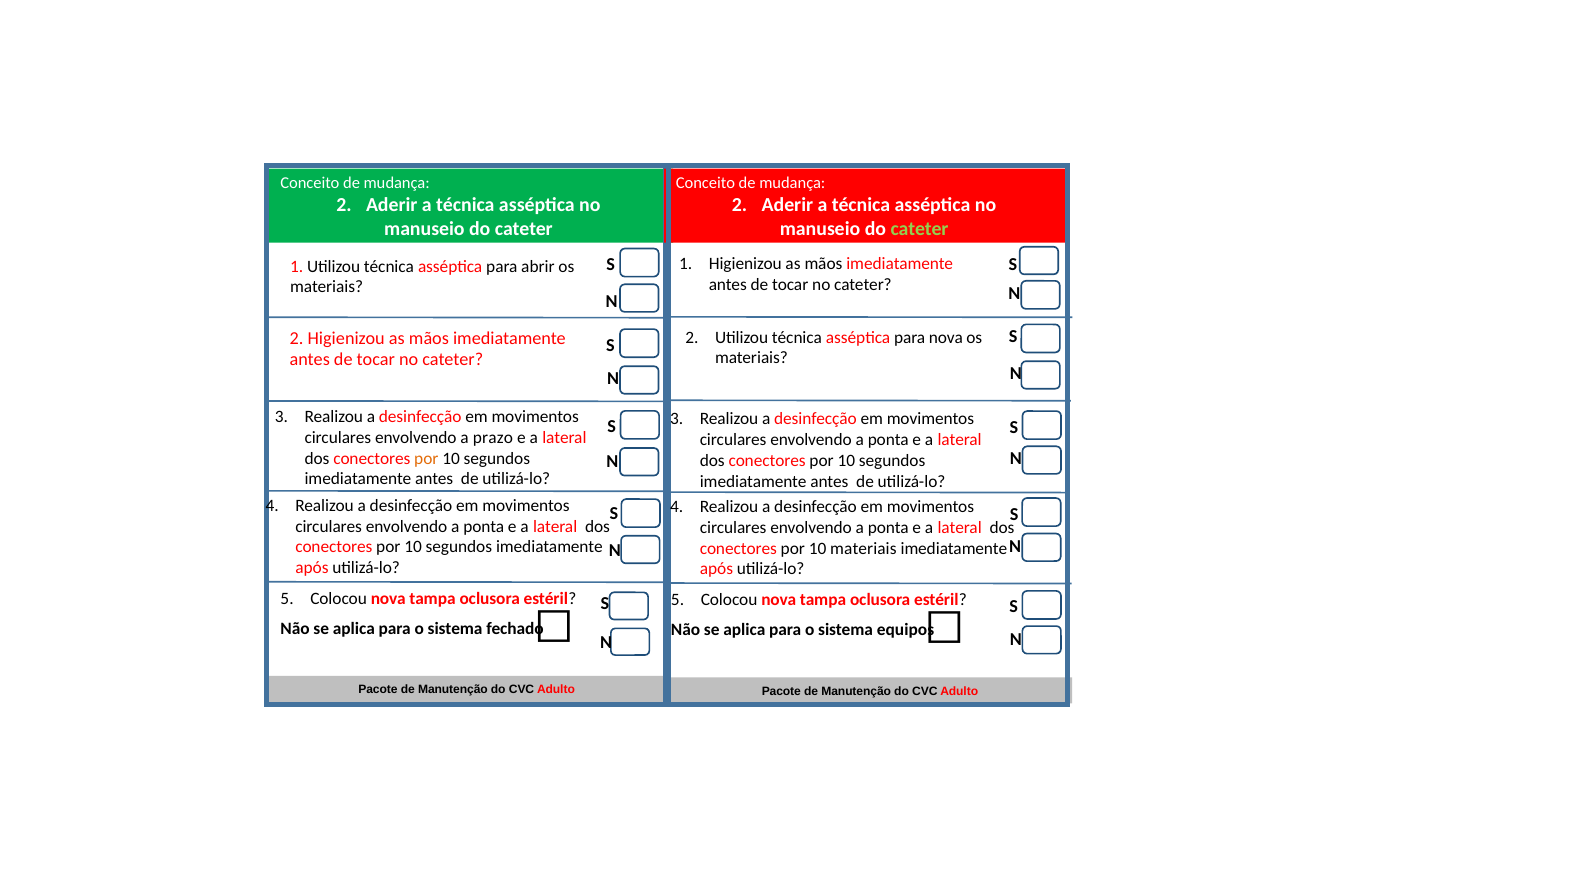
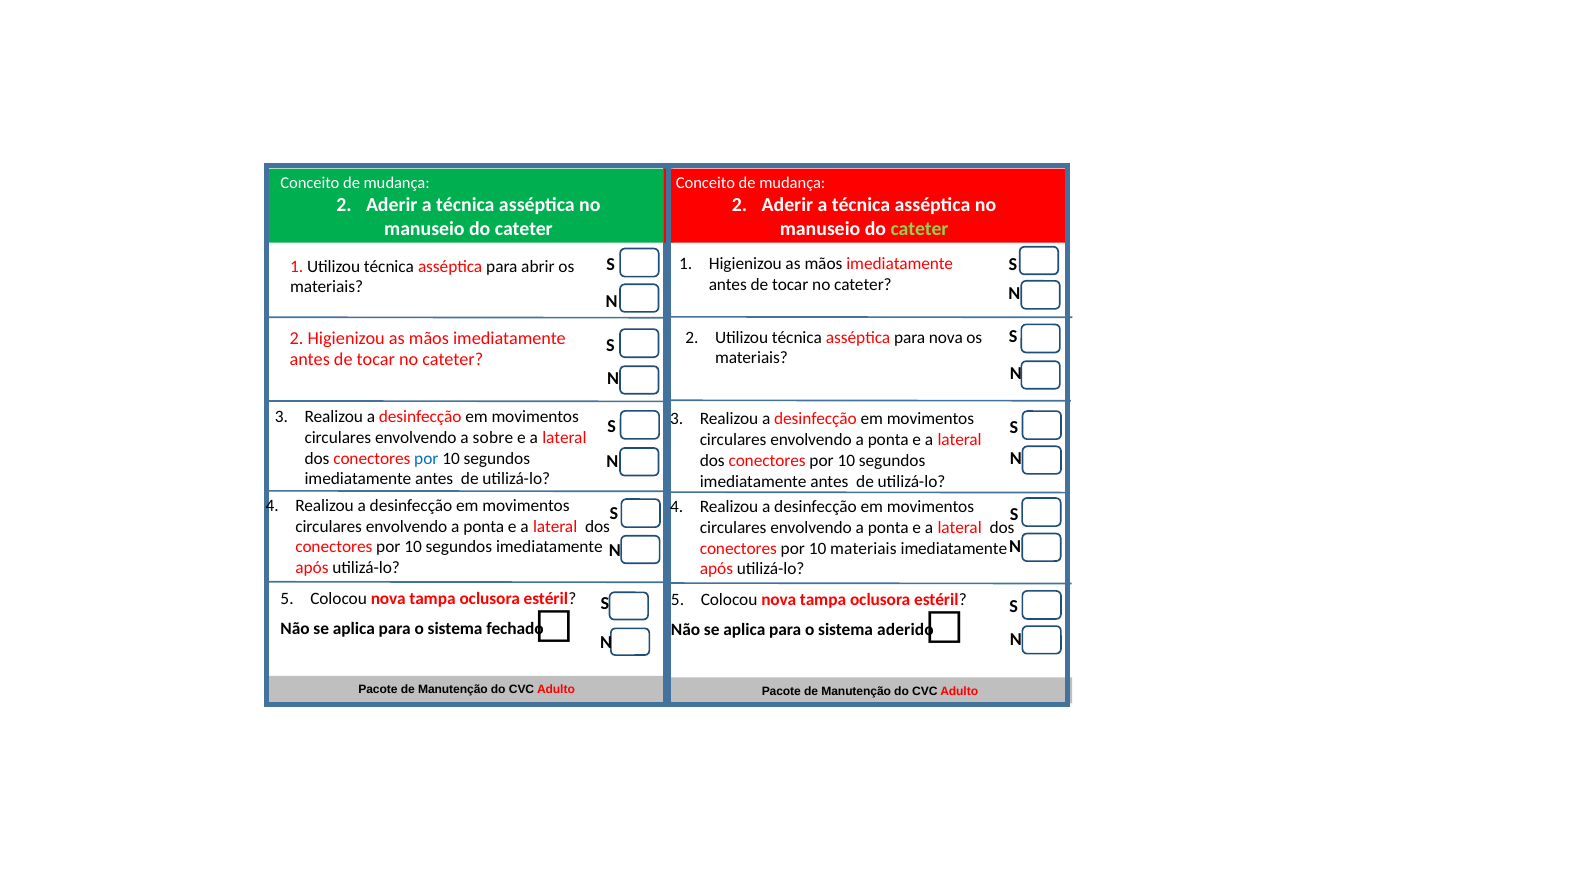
prazo: prazo -> sobre
por at (426, 459) colour: orange -> blue
equipos: equipos -> aderido
